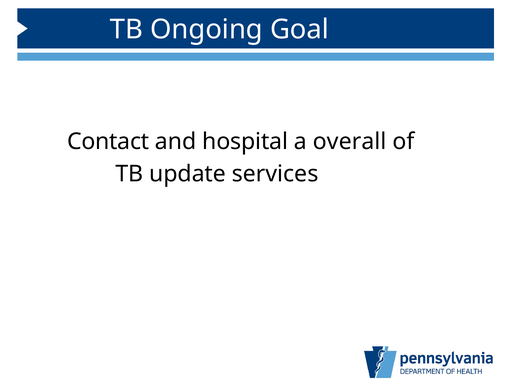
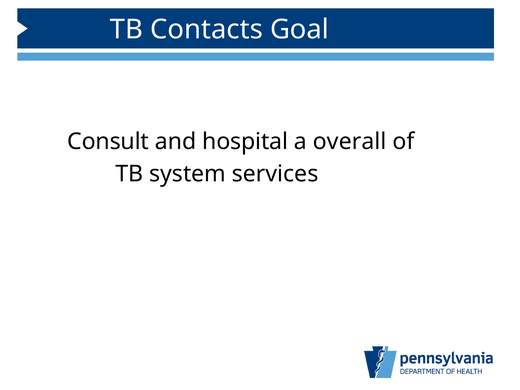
Ongoing: Ongoing -> Contacts
Contact: Contact -> Consult
update: update -> system
